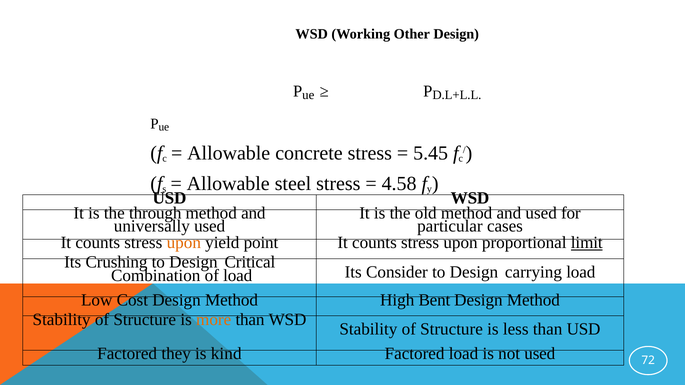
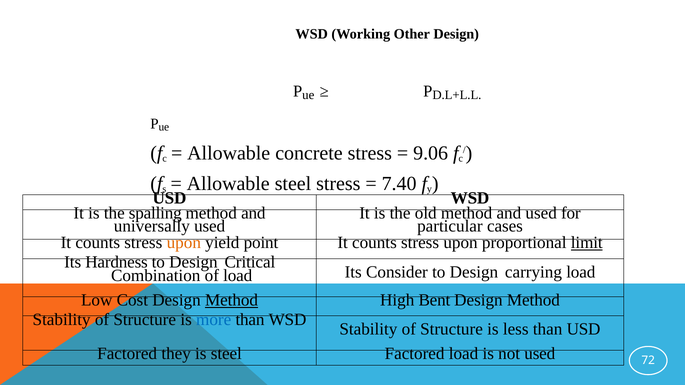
5.45: 5.45 -> 9.06
4.58: 4.58 -> 7.40
through: through -> spalling
Crushing: Crushing -> Hardness
Method at (232, 300) underline: none -> present
more colour: orange -> blue
is kind: kind -> steel
